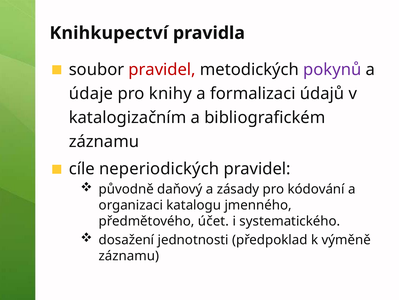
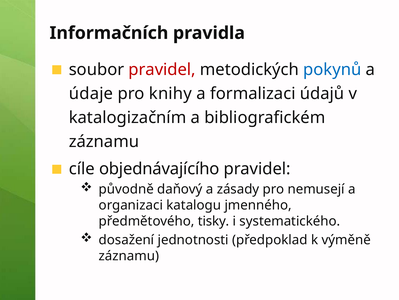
Knihkupectví: Knihkupectví -> Informačních
pokynů colour: purple -> blue
neperiodických: neperiodických -> objednávajícího
kódování: kódování -> nemusejí
účet: účet -> tisky
